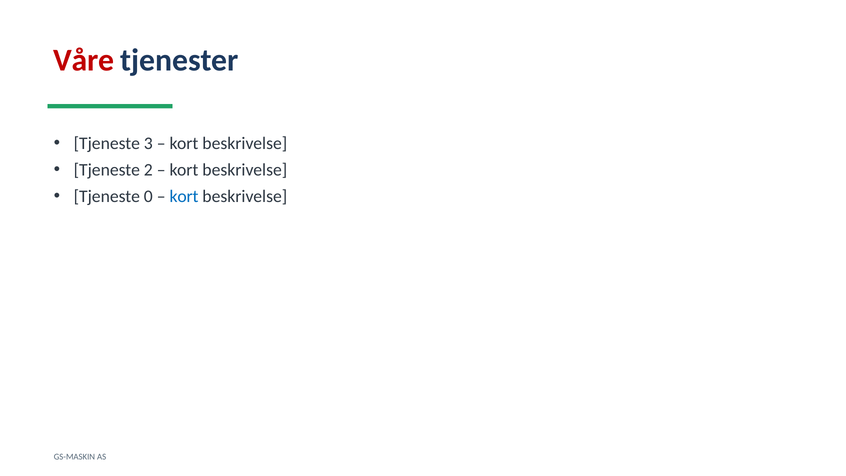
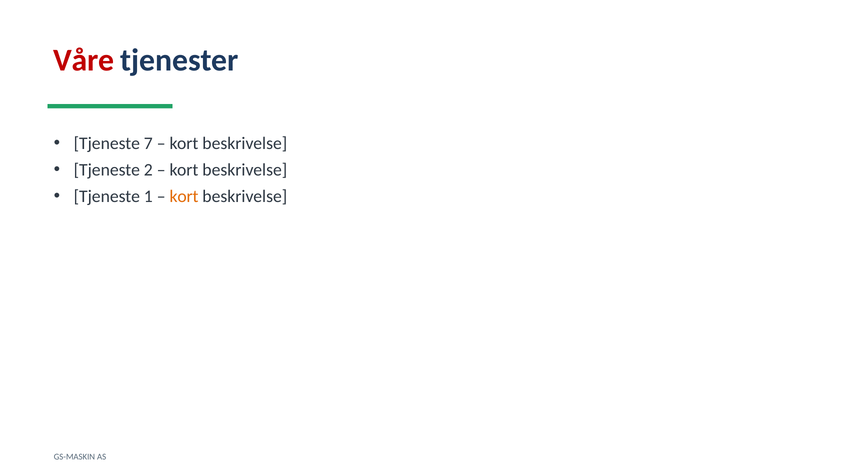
3: 3 -> 7
0: 0 -> 1
kort at (184, 196) colour: blue -> orange
